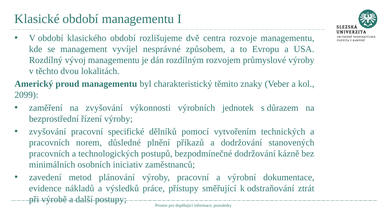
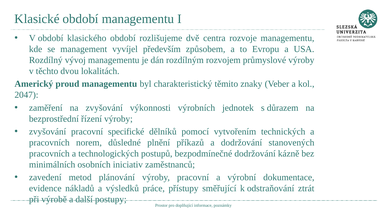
nesprávné: nesprávné -> především
2099: 2099 -> 2047
